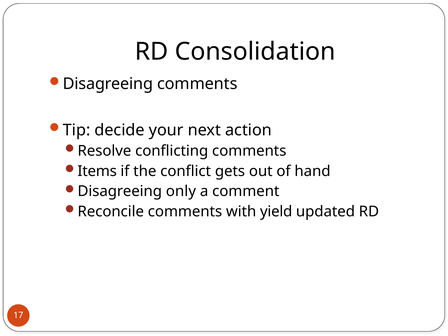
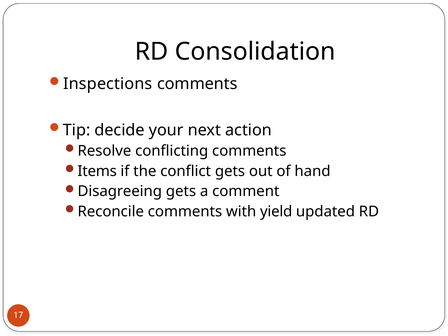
Disagreeing at (108, 84): Disagreeing -> Inspections
Disagreeing only: only -> gets
